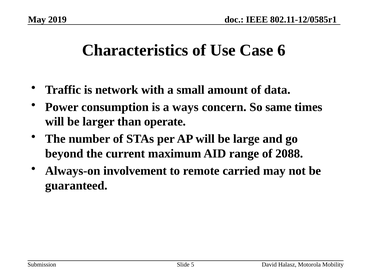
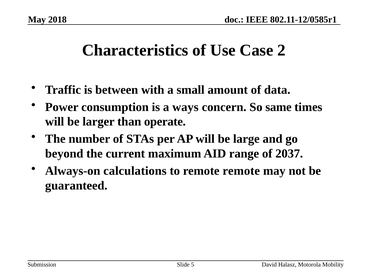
2019: 2019 -> 2018
6: 6 -> 2
network: network -> between
2088: 2088 -> 2037
involvement: involvement -> calculations
remote carried: carried -> remote
